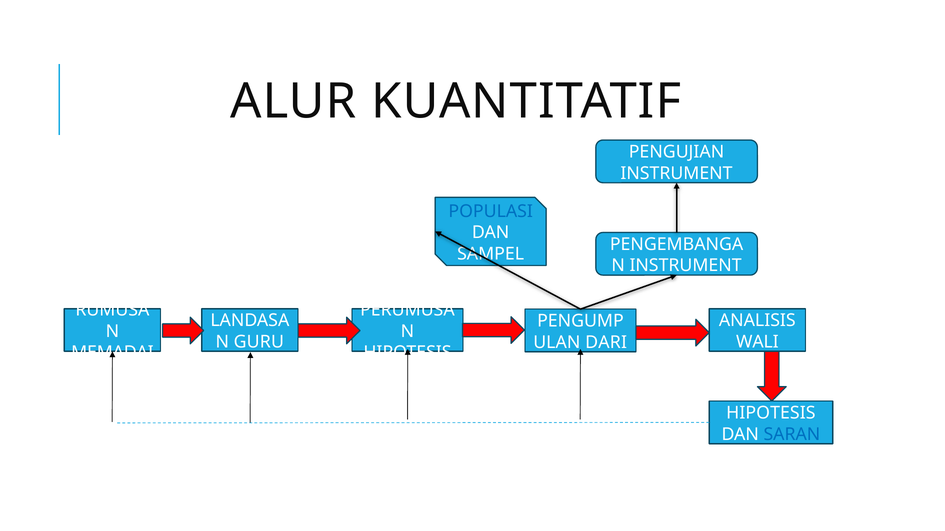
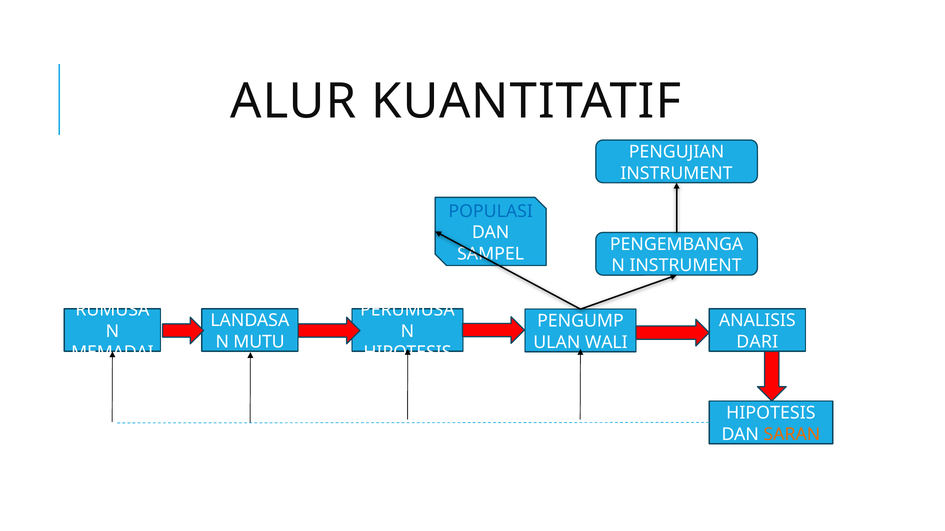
GURU: GURU -> MUTU
WALI: WALI -> DARI
DARI: DARI -> WALI
SARAN colour: blue -> orange
